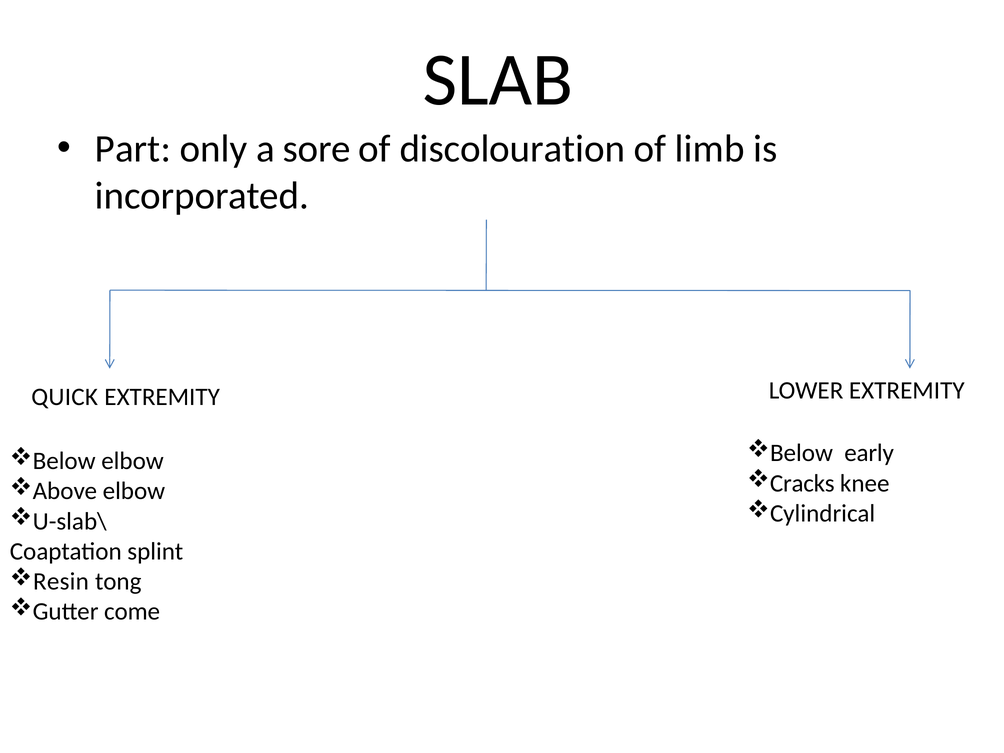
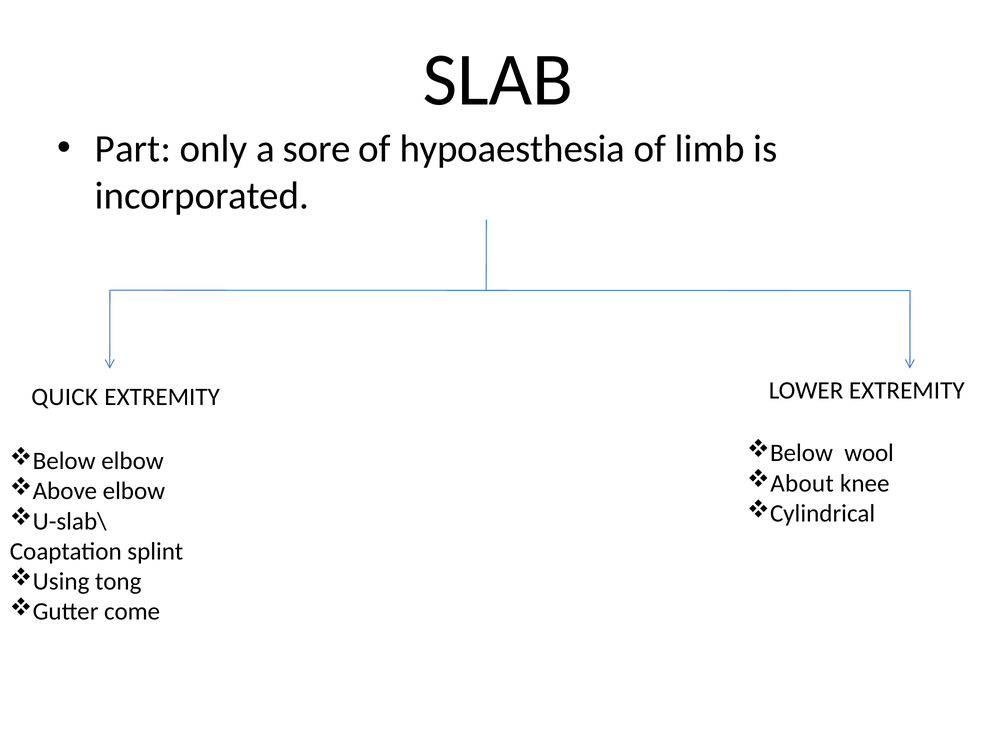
discolouration: discolouration -> hypoaesthesia
early: early -> wool
Cracks: Cracks -> About
Resin: Resin -> Using
